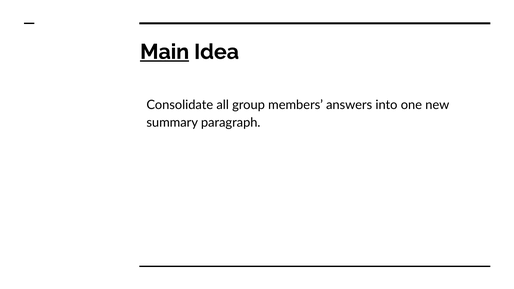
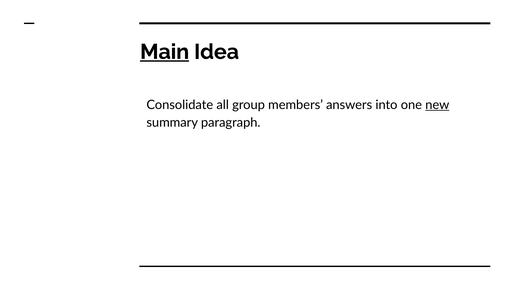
new underline: none -> present
